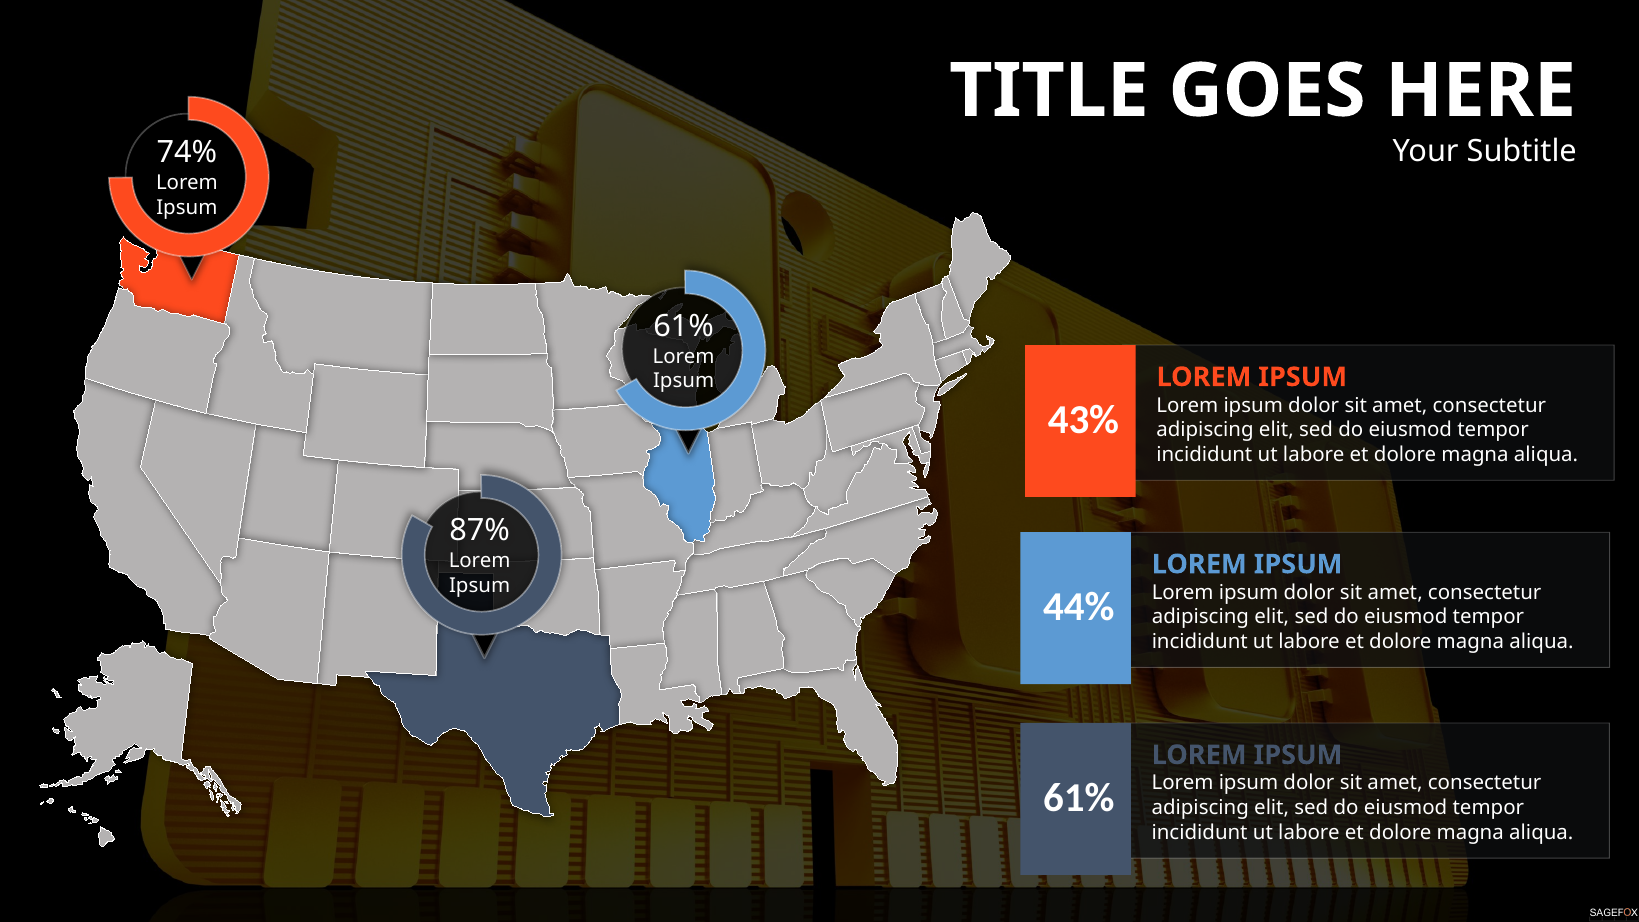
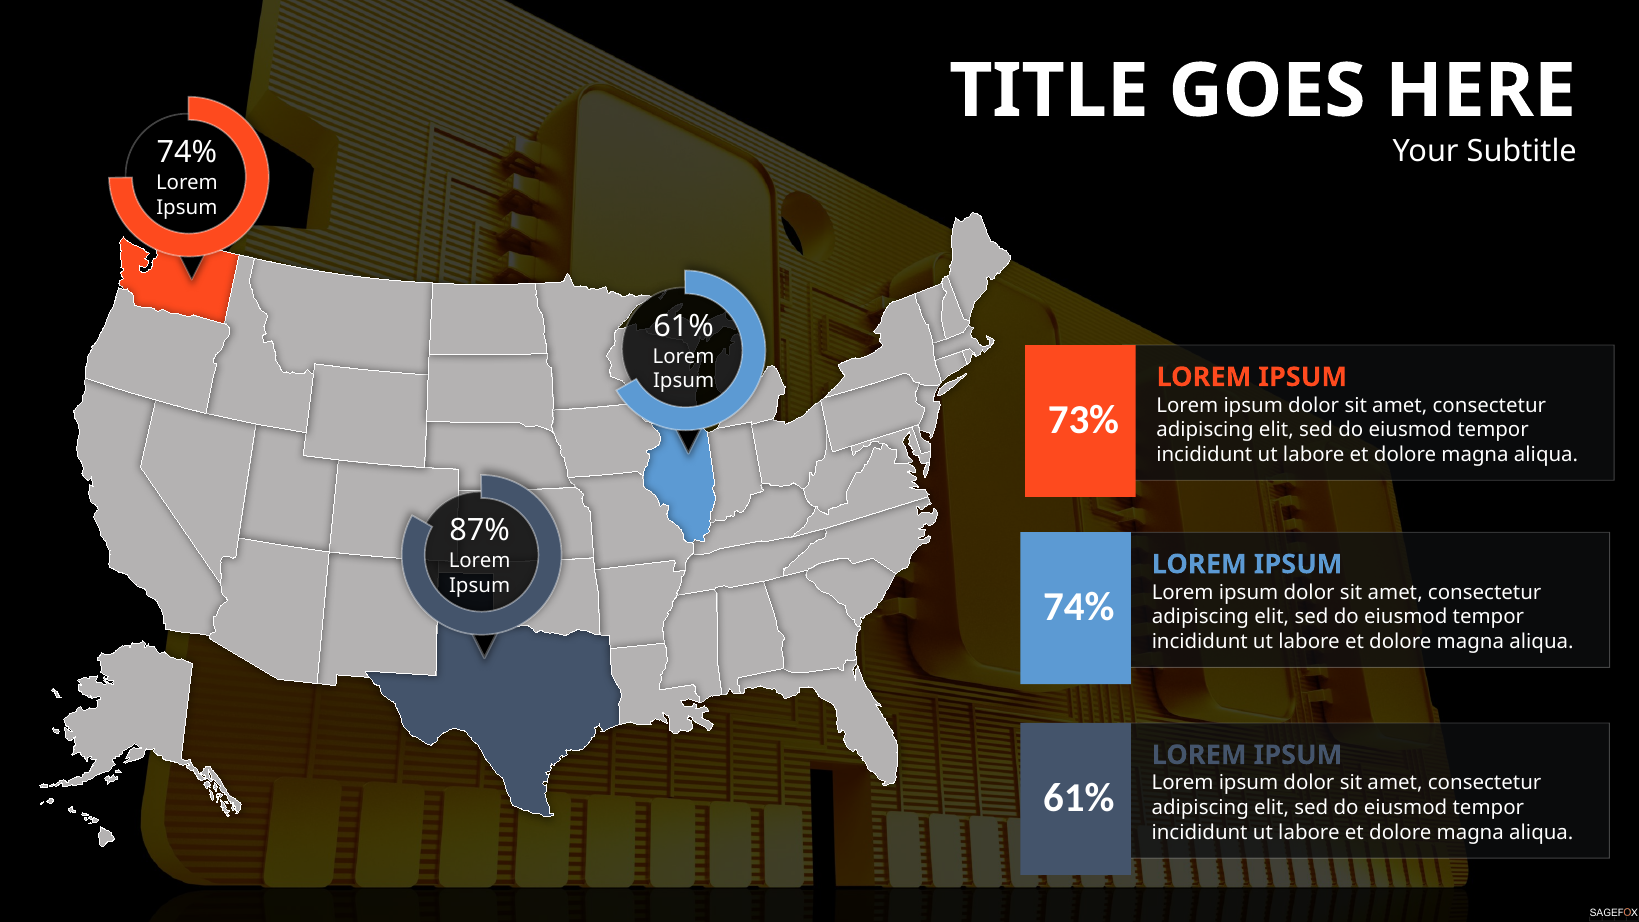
43%: 43% -> 73%
44% at (1079, 607): 44% -> 74%
